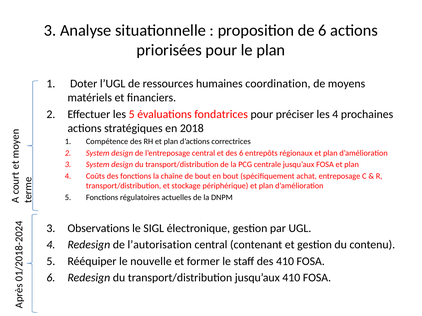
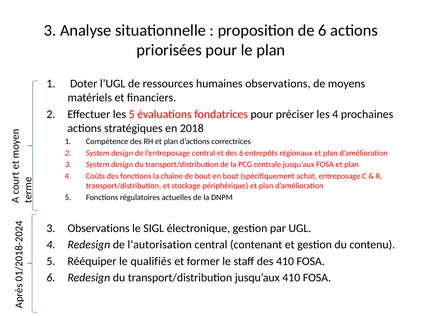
humaines coordination: coordination -> observations
nouvelle: nouvelle -> qualifiés
